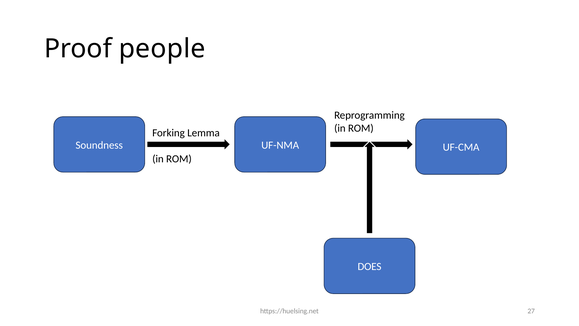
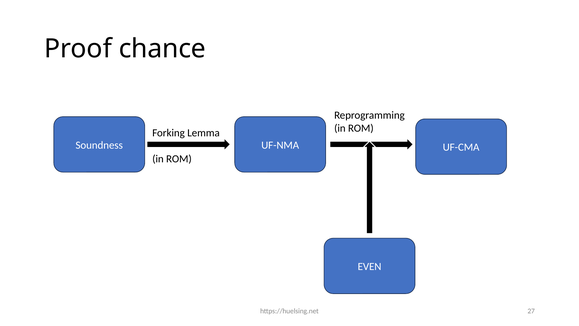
people: people -> chance
DOES: DOES -> EVEN
